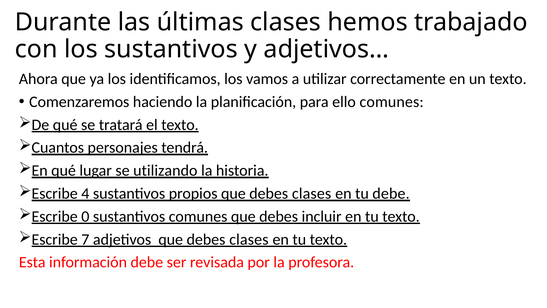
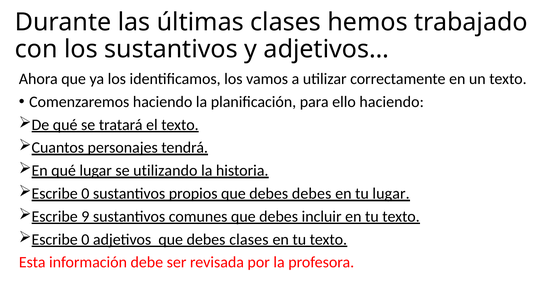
ello comunes: comunes -> haciendo
4 at (85, 193): 4 -> 0
propios que debes clases: clases -> debes
tu debe: debe -> lugar
0: 0 -> 9
7 at (85, 239): 7 -> 0
